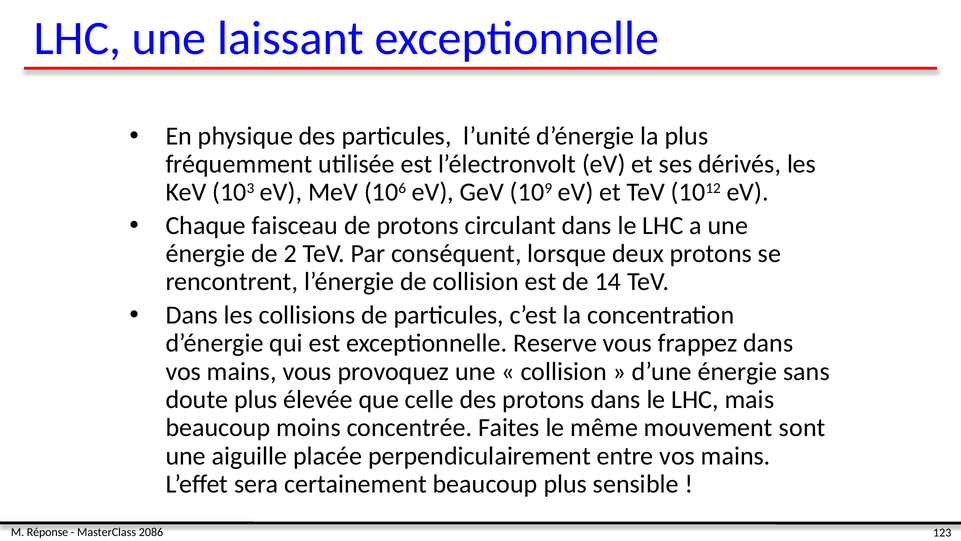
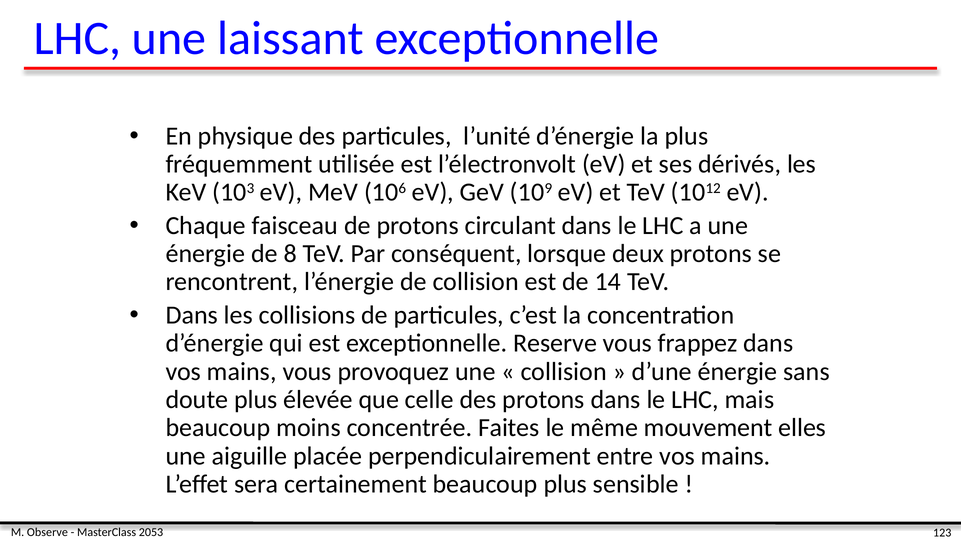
2: 2 -> 8
sont: sont -> elles
Réponse: Réponse -> Observe
2086: 2086 -> 2053
